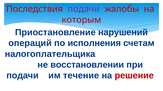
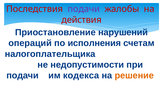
которым: которым -> действия
восстановлении: восстановлении -> недопустимости
течение: течение -> кодекса
решение colour: red -> orange
